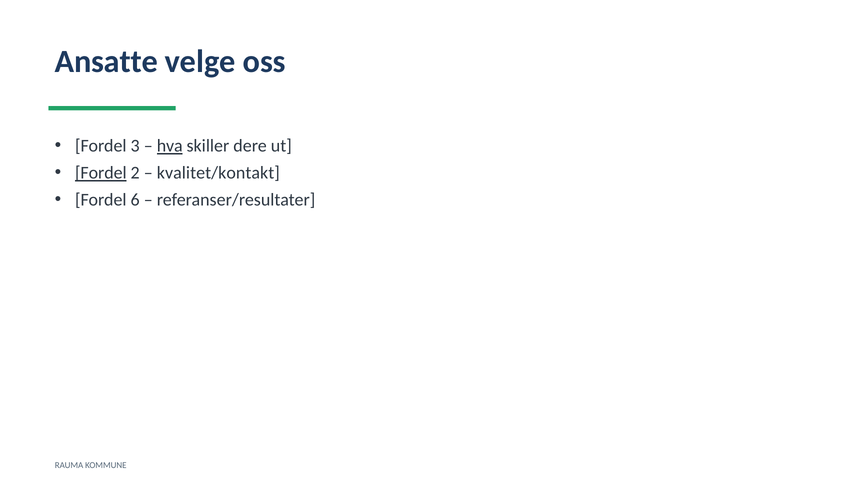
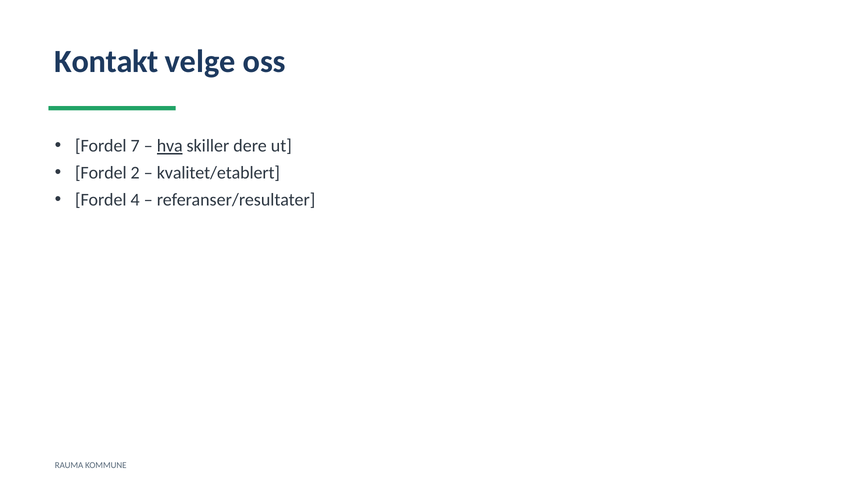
Ansatte: Ansatte -> Kontakt
3: 3 -> 7
Fordel at (101, 173) underline: present -> none
kvalitet/kontakt: kvalitet/kontakt -> kvalitet/etablert
6: 6 -> 4
